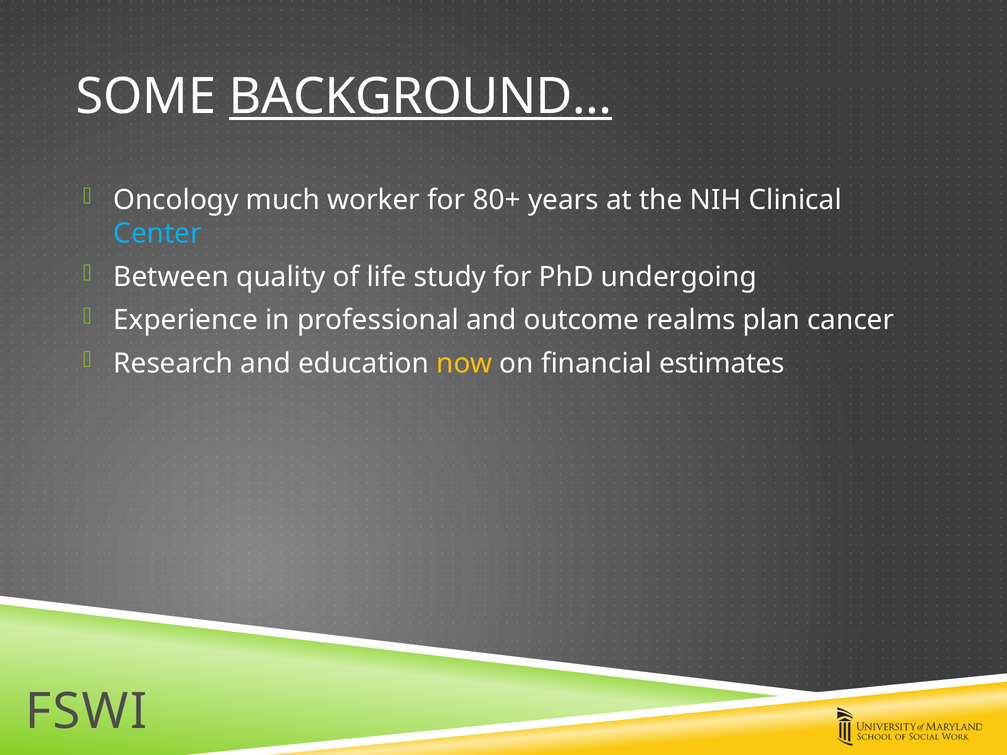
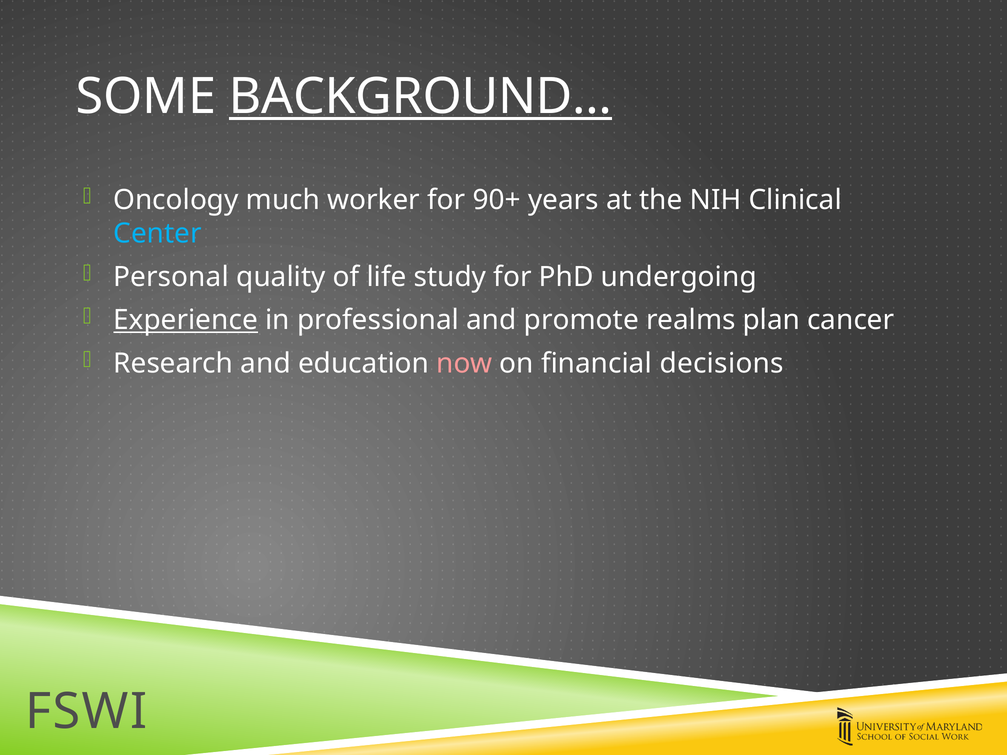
80+: 80+ -> 90+
Between: Between -> Personal
Experience underline: none -> present
outcome: outcome -> promote
now colour: yellow -> pink
estimates: estimates -> decisions
